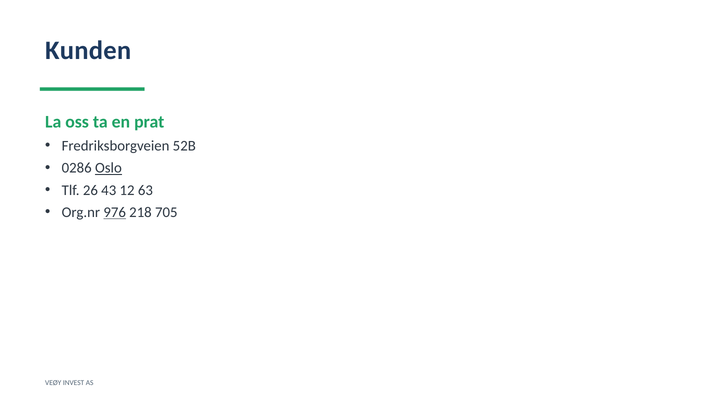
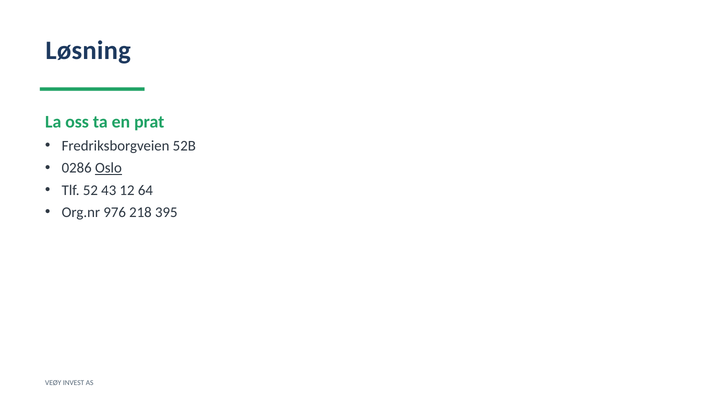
Kunden: Kunden -> Løsning
26: 26 -> 52
63: 63 -> 64
976 underline: present -> none
705: 705 -> 395
